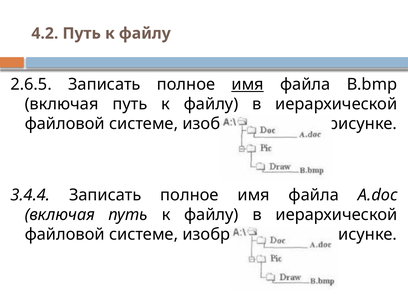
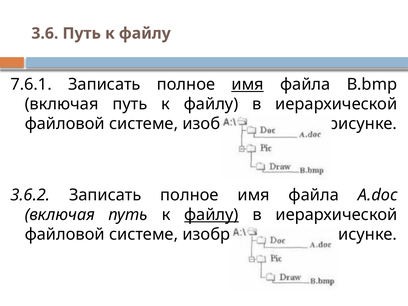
4.2: 4.2 -> 3.6
2.6.5: 2.6.5 -> 7.6.1
3.4.4: 3.4.4 -> 3.6.2
файлу at (211, 215) underline: none -> present
